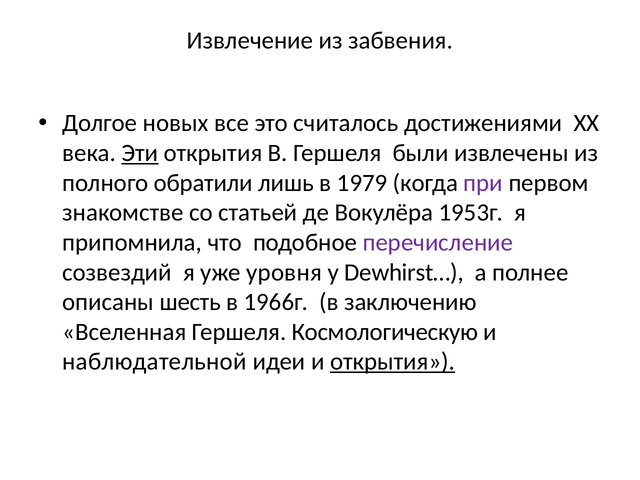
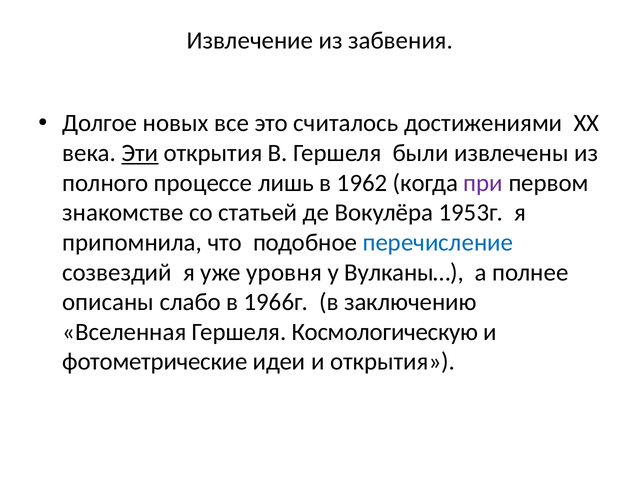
обратили: обратили -> процессе
1979: 1979 -> 1962
перечисление colour: purple -> blue
Dewhirst…: Dewhirst… -> Вулканы…
шесть: шесть -> слабо
наблюдательной: наблюдательной -> фотометрические
открытия at (393, 362) underline: present -> none
